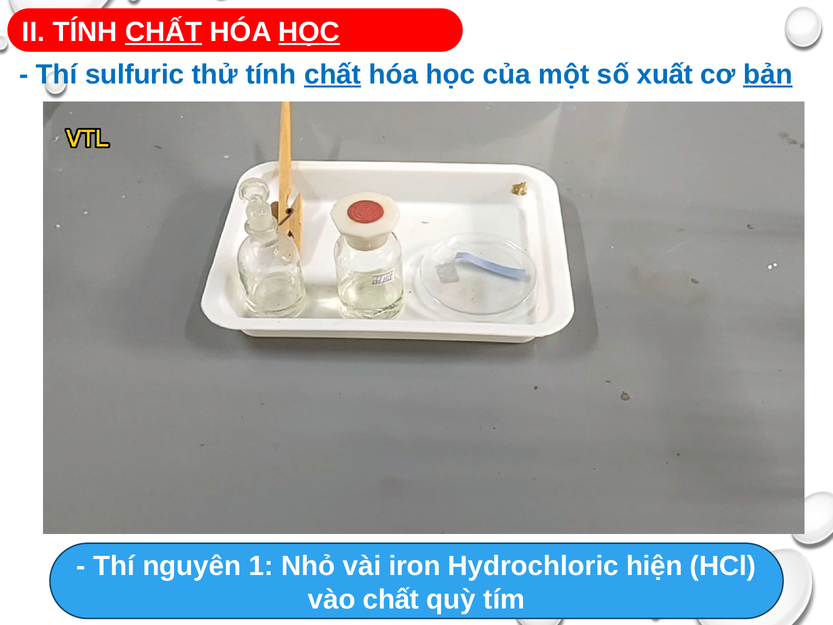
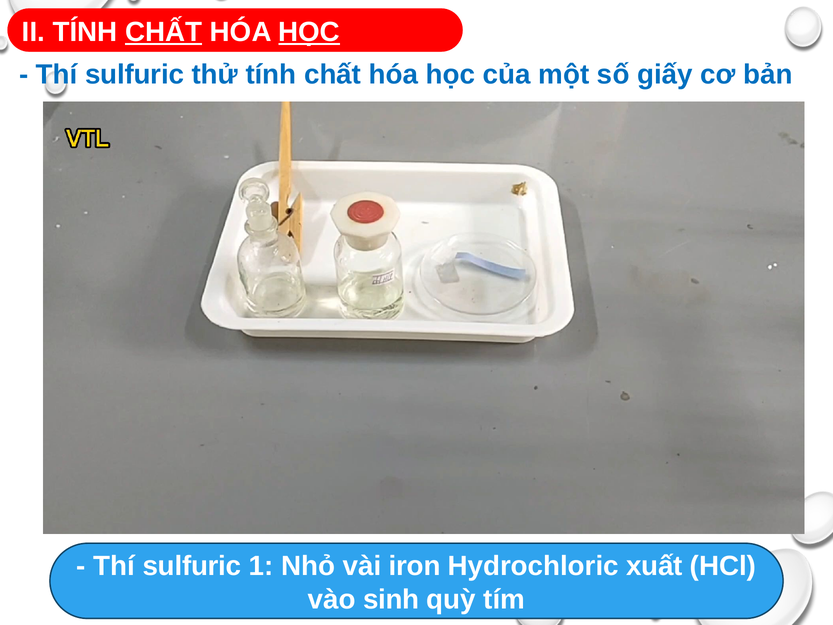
chất at (333, 74) underline: present -> none
xuất: xuất -> giấy
bản underline: present -> none
nguyên at (192, 566): nguyên -> sulfuric
hiện: hiện -> xuất
vào chất: chất -> sinh
